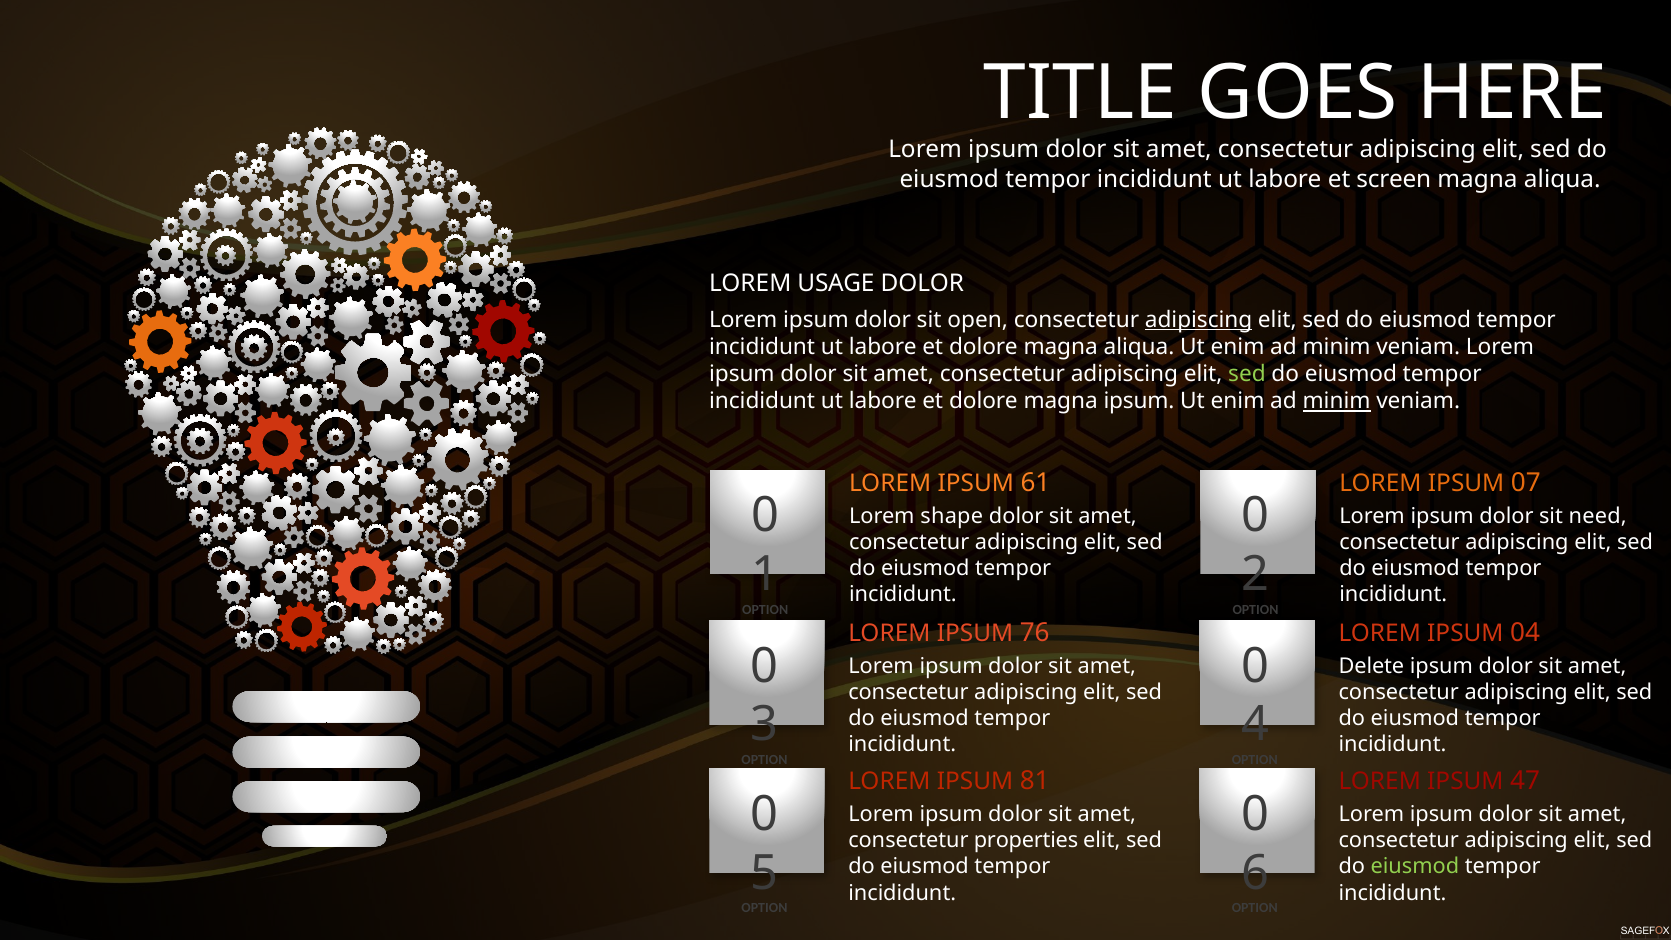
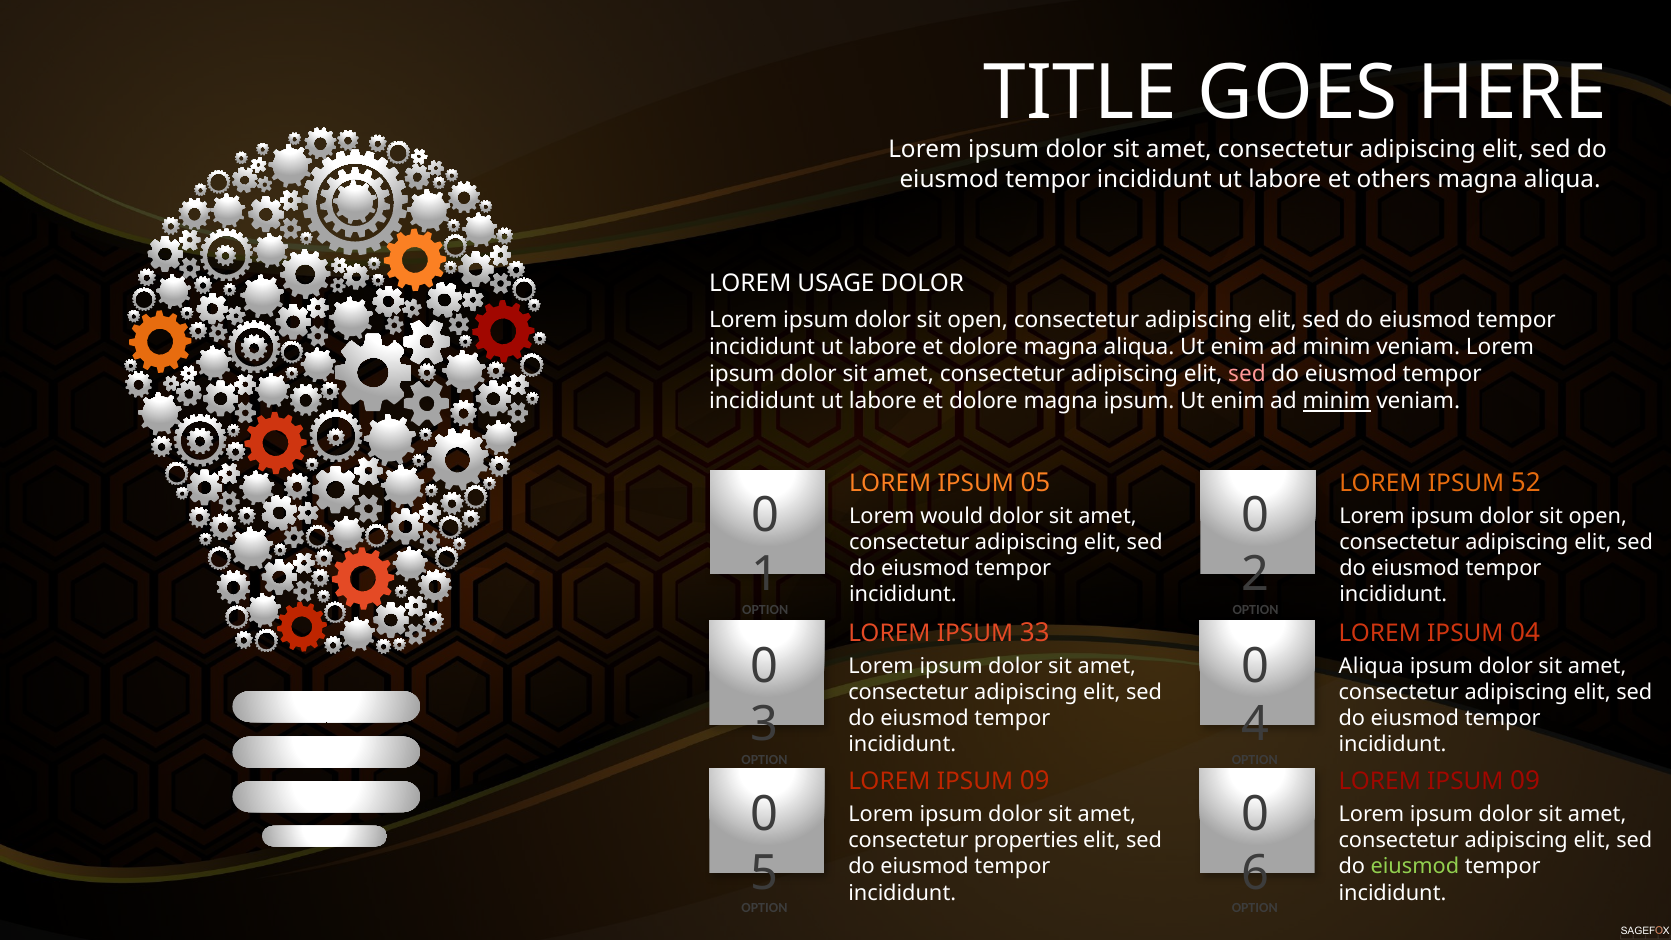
screen: screen -> others
adipiscing at (1199, 320) underline: present -> none
sed at (1247, 374) colour: light green -> pink
61: 61 -> 05
07: 07 -> 52
shape: shape -> would
need at (1598, 516): need -> open
76: 76 -> 33
Delete at (1371, 666): Delete -> Aliqua
81 at (1035, 781): 81 -> 09
47 at (1525, 781): 47 -> 09
